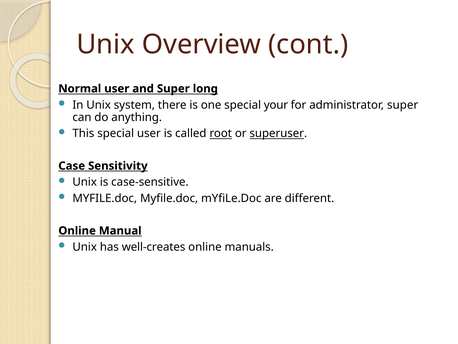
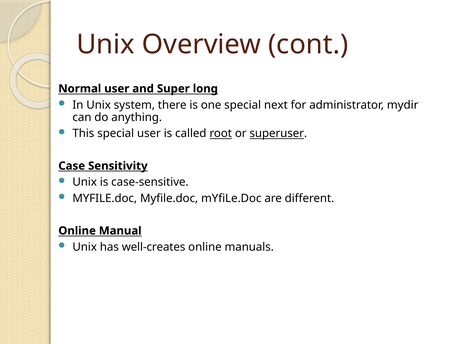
your: your -> next
administrator super: super -> mydir
